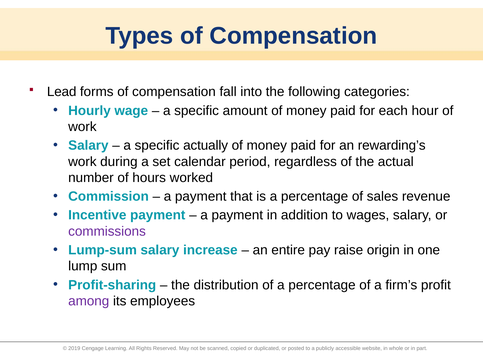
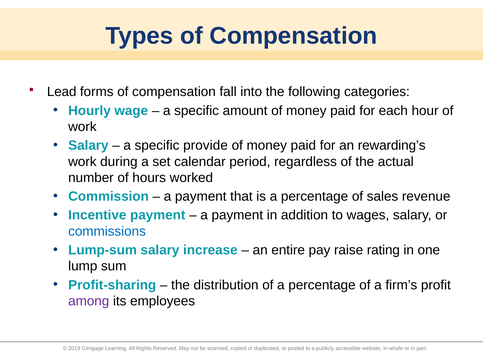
actually: actually -> provide
commissions colour: purple -> blue
origin: origin -> rating
